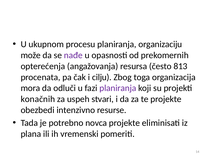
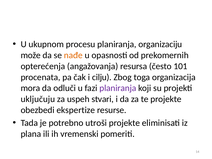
nađe colour: purple -> orange
813: 813 -> 101
konačnih: konačnih -> uključuju
intenzivno: intenzivno -> ekspertize
novca: novca -> utroši
